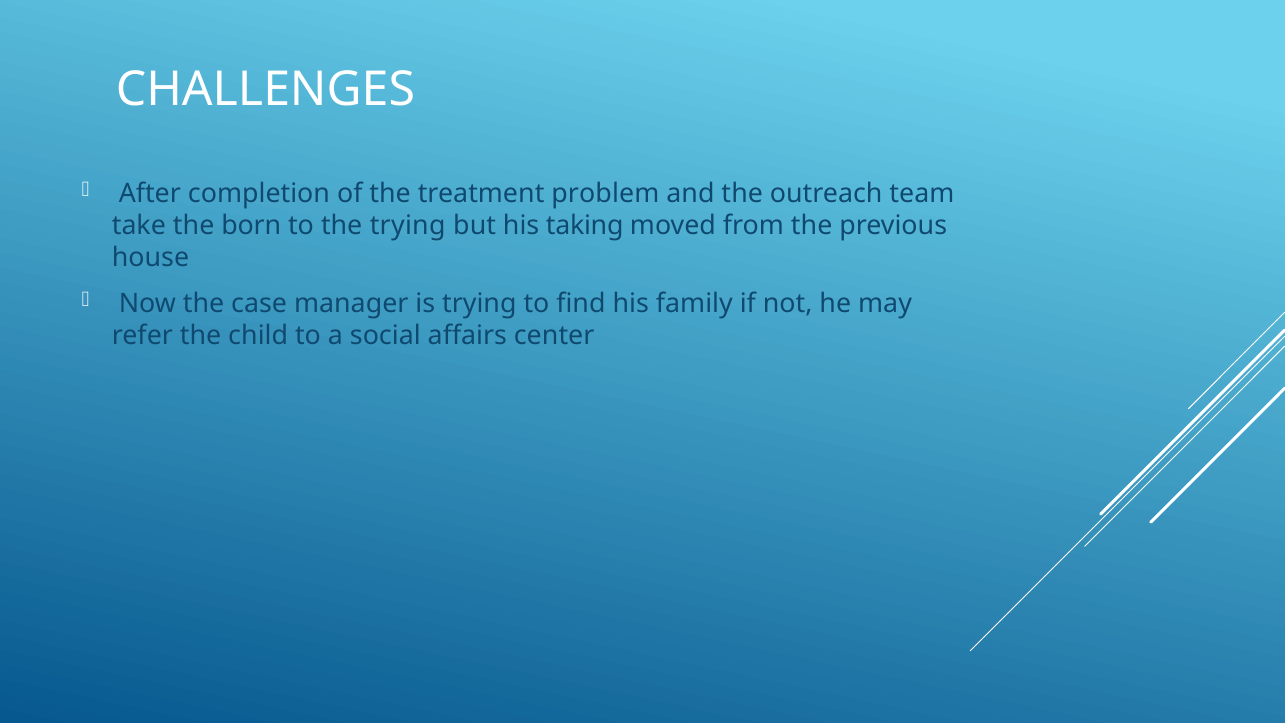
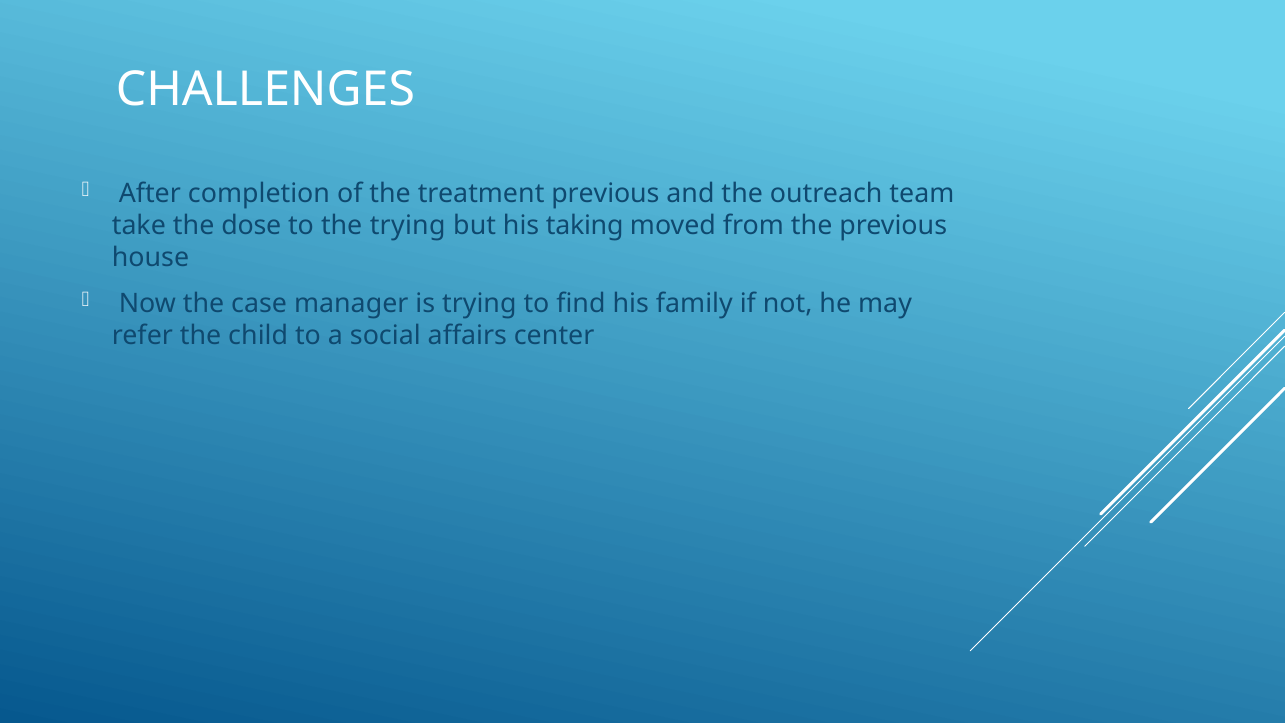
treatment problem: problem -> previous
born: born -> dose
